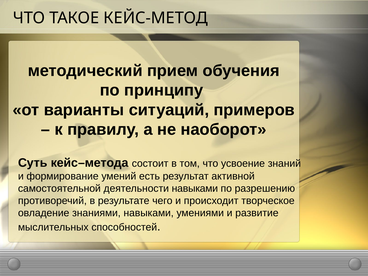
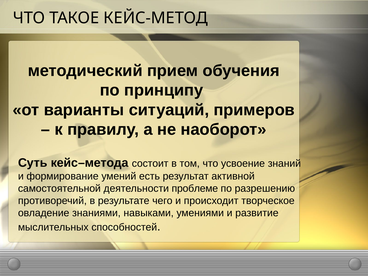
деятельности навыками: навыками -> проблеме
